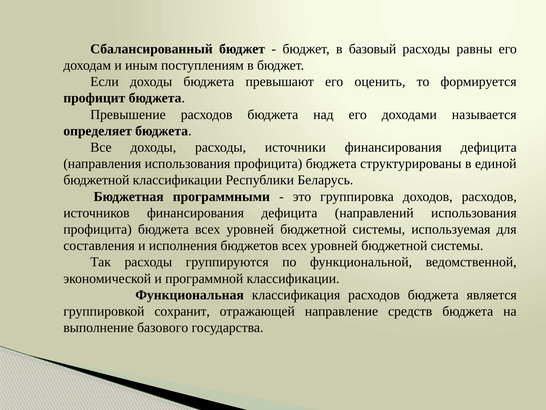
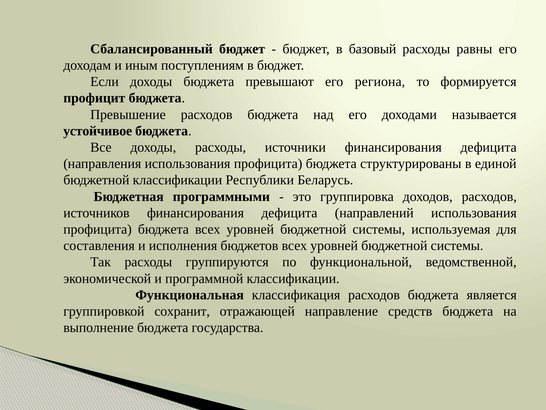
оценить: оценить -> региона
определяет: определяет -> устойчивое
выполнение базового: базового -> бюджета
